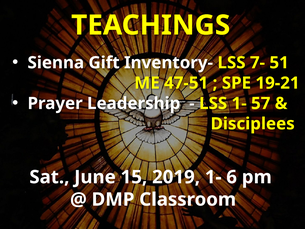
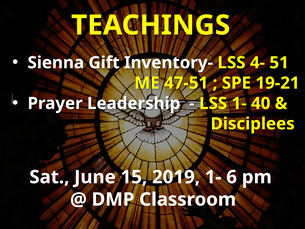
7-: 7- -> 4-
57: 57 -> 40
